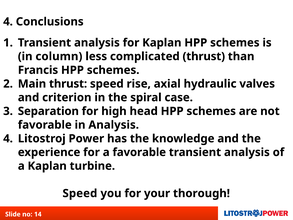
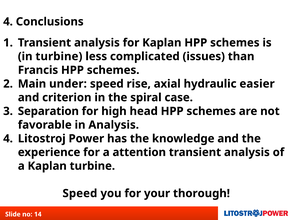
in column: column -> turbine
complicated thrust: thrust -> issues
Main thrust: thrust -> under
valves: valves -> easier
a favorable: favorable -> attention
